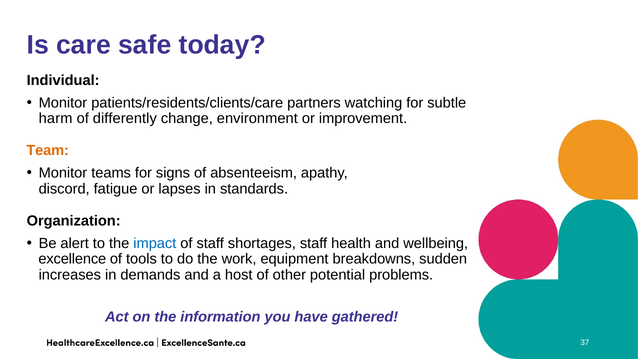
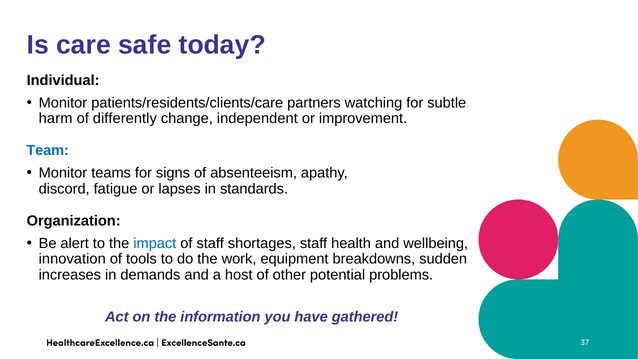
environment: environment -> independent
Team colour: orange -> blue
excellence: excellence -> innovation
